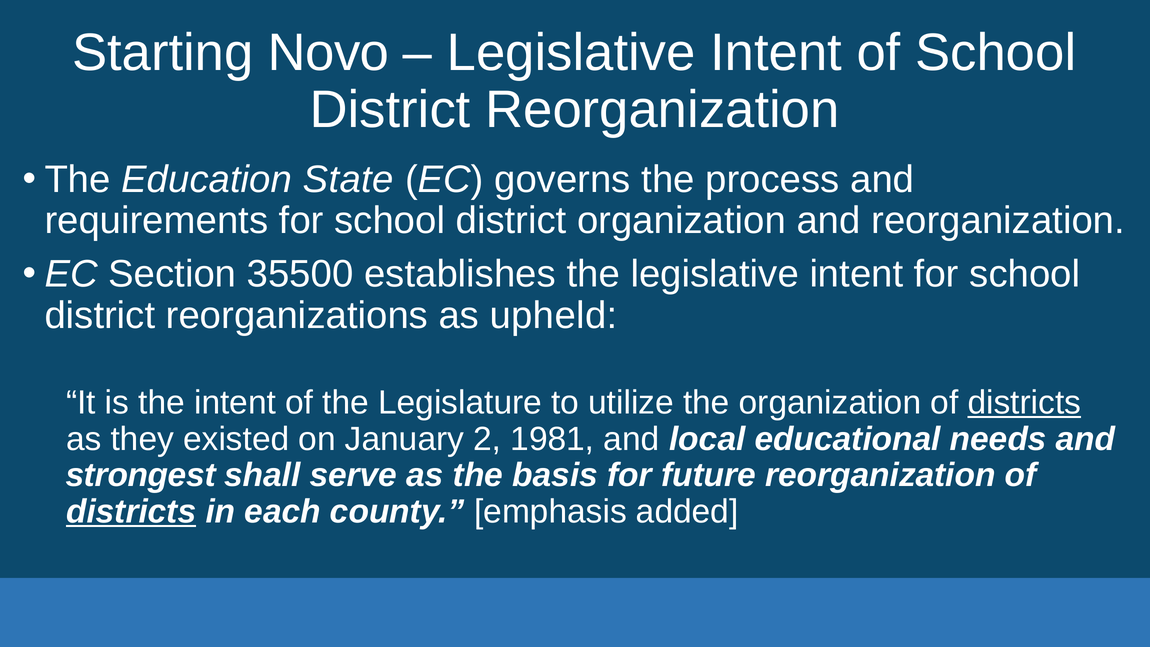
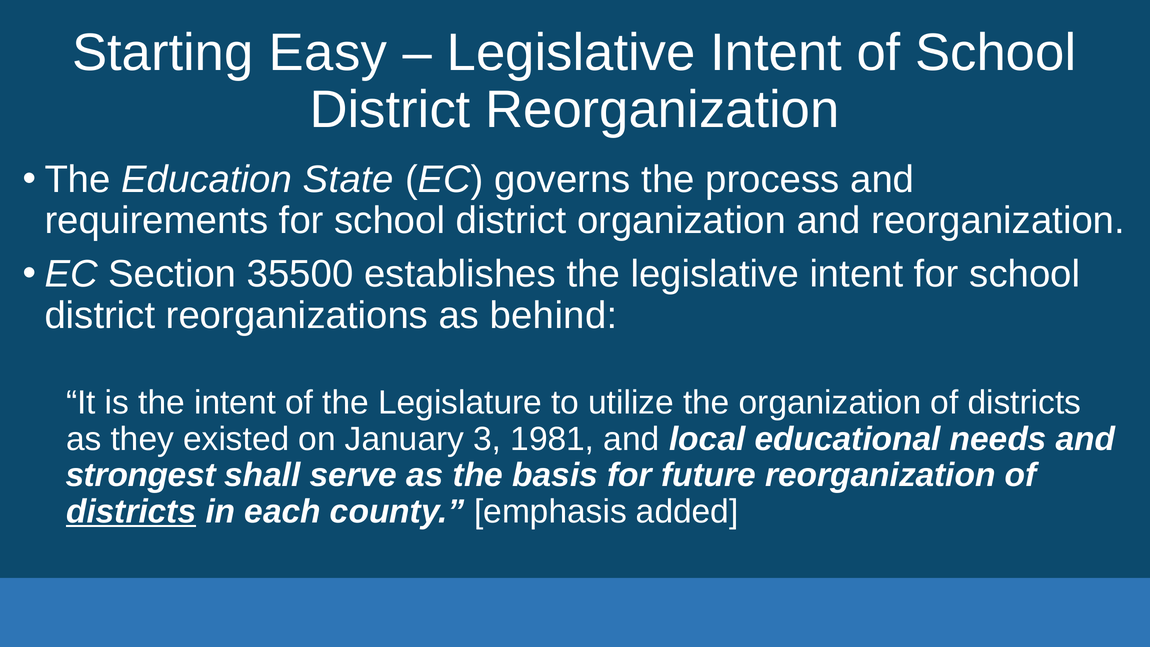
Novo: Novo -> Easy
upheld: upheld -> behind
districts at (1024, 403) underline: present -> none
2: 2 -> 3
